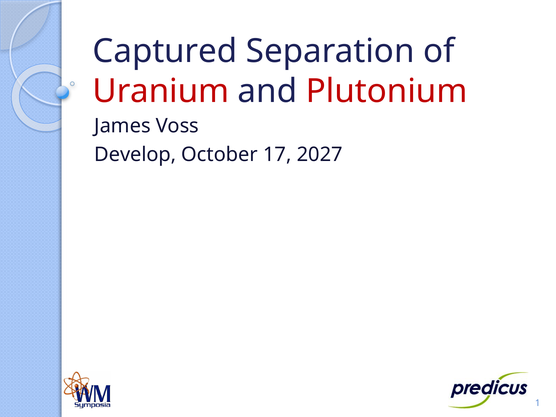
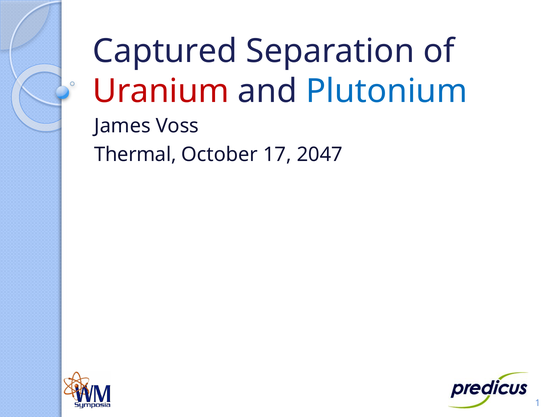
Plutonium colour: red -> blue
Develop: Develop -> Thermal
2027: 2027 -> 2047
